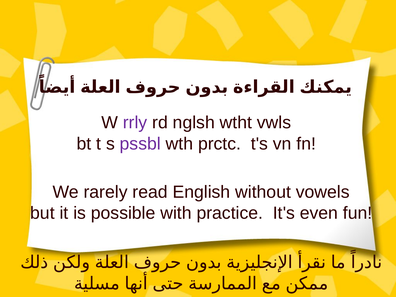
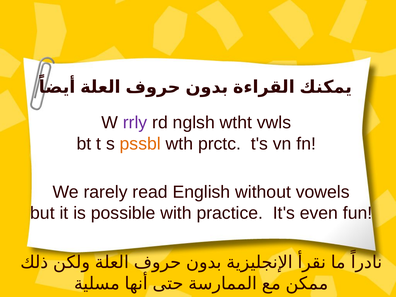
pssbl colour: purple -> orange
